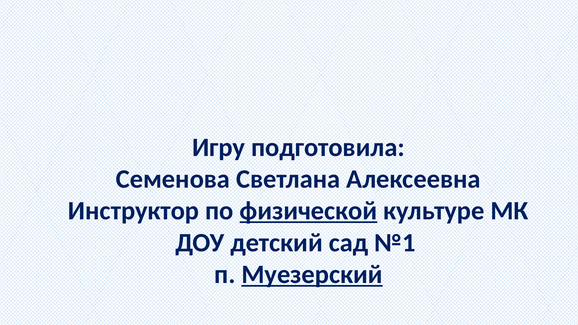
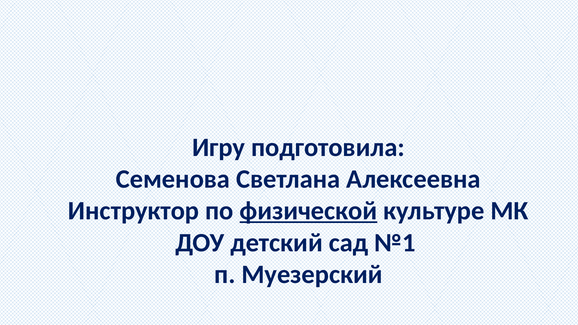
Муезерский underline: present -> none
